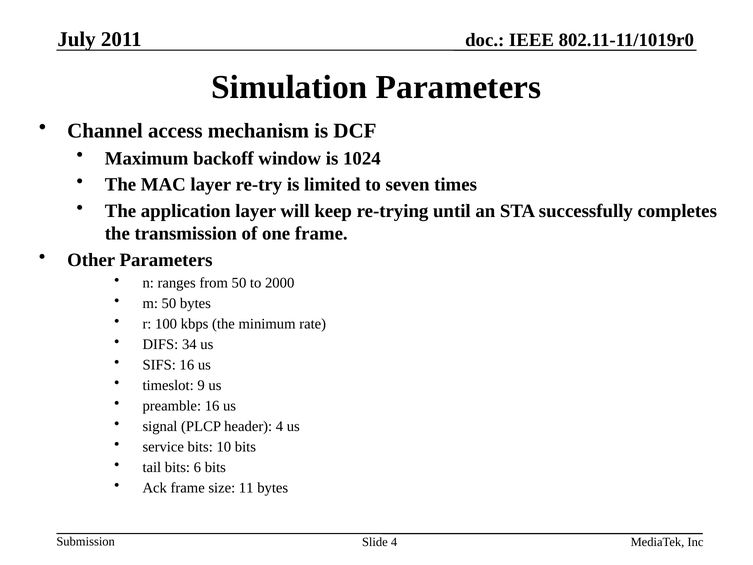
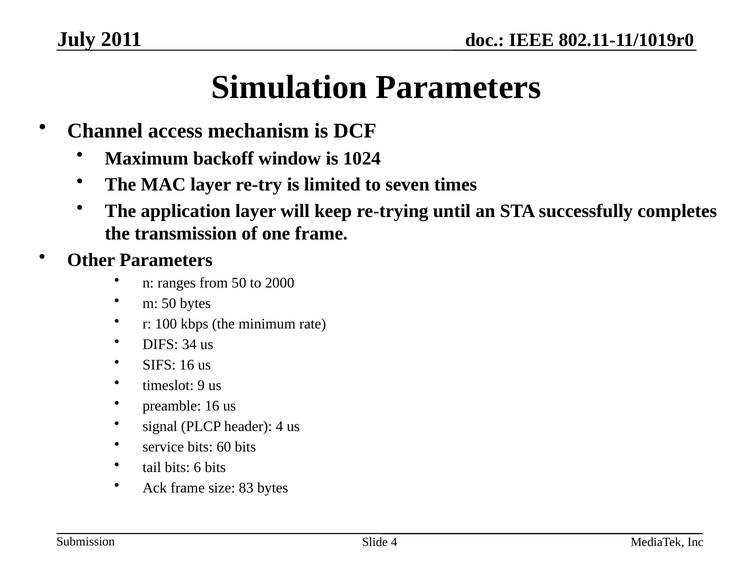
10: 10 -> 60
11: 11 -> 83
